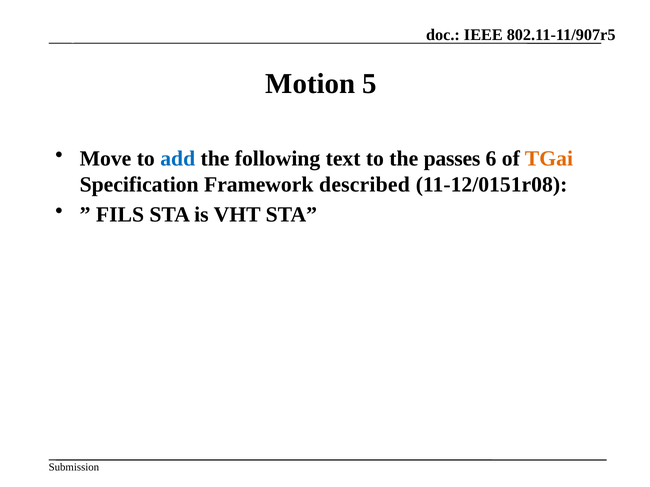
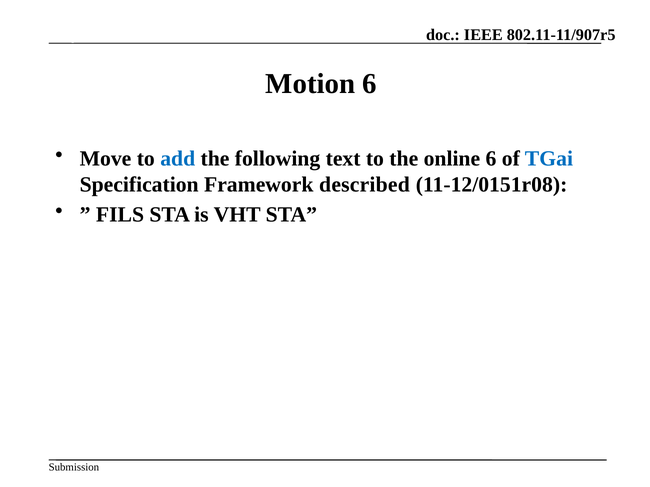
Motion 5: 5 -> 6
passes: passes -> online
TGai colour: orange -> blue
